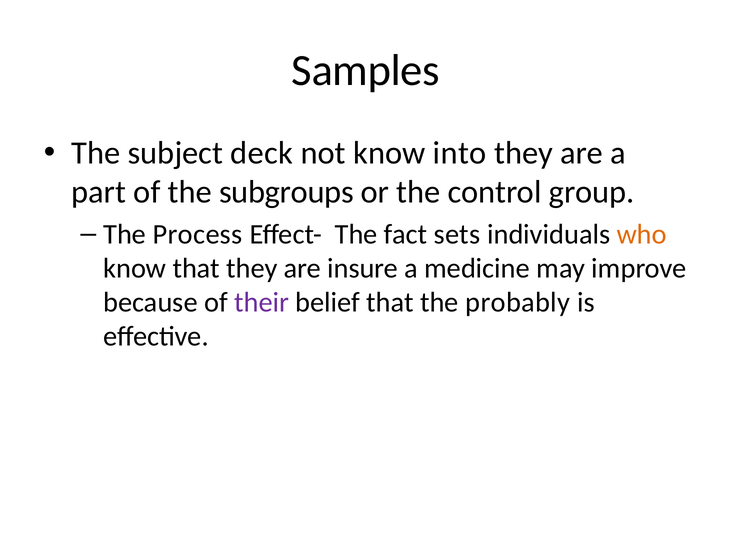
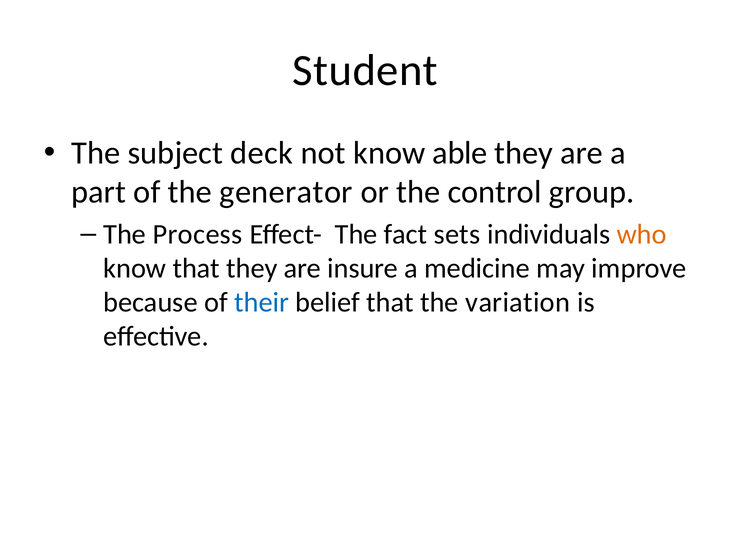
Samples: Samples -> Student
into: into -> able
subgroups: subgroups -> generator
their colour: purple -> blue
probably: probably -> variation
